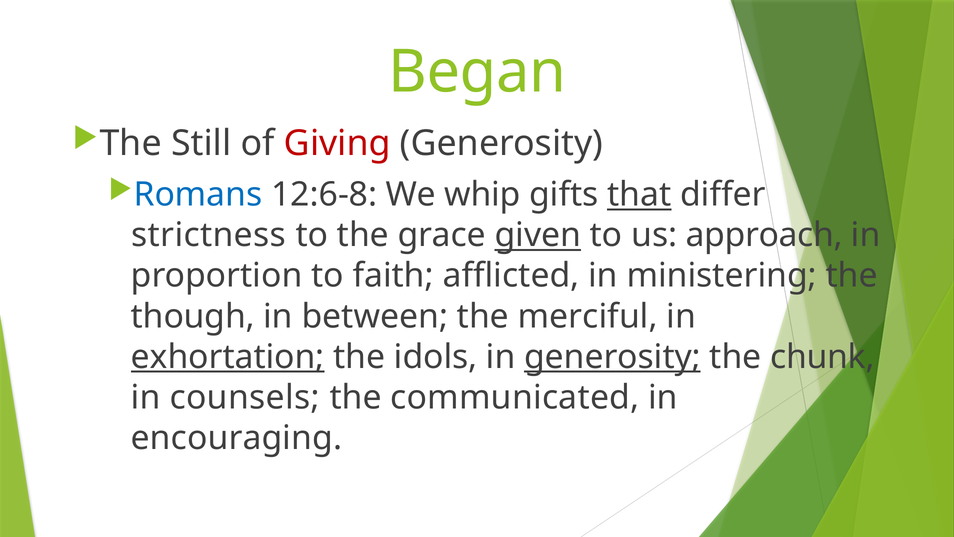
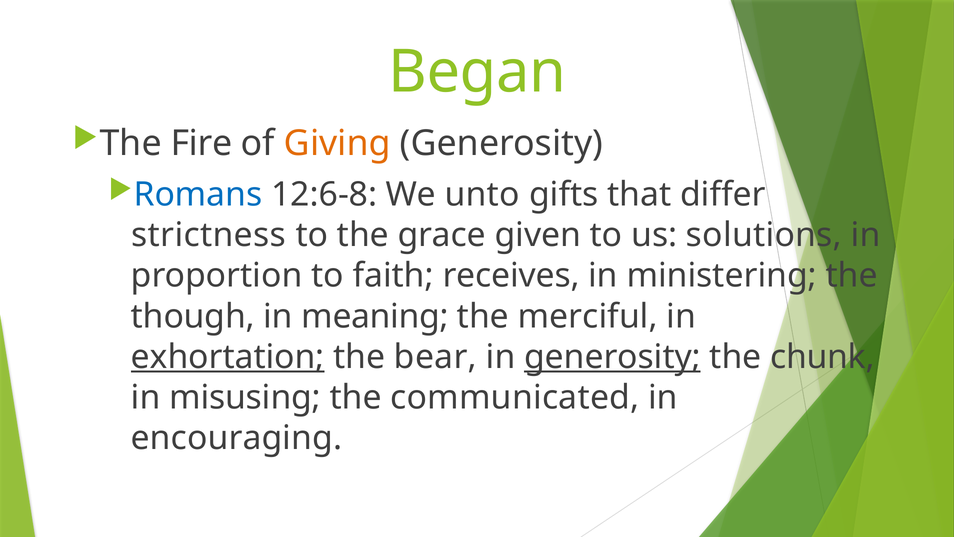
Still: Still -> Fire
Giving colour: red -> orange
whip: whip -> unto
that underline: present -> none
given underline: present -> none
approach: approach -> solutions
afflicted: afflicted -> receives
between: between -> meaning
idols: idols -> bear
counsels: counsels -> misusing
